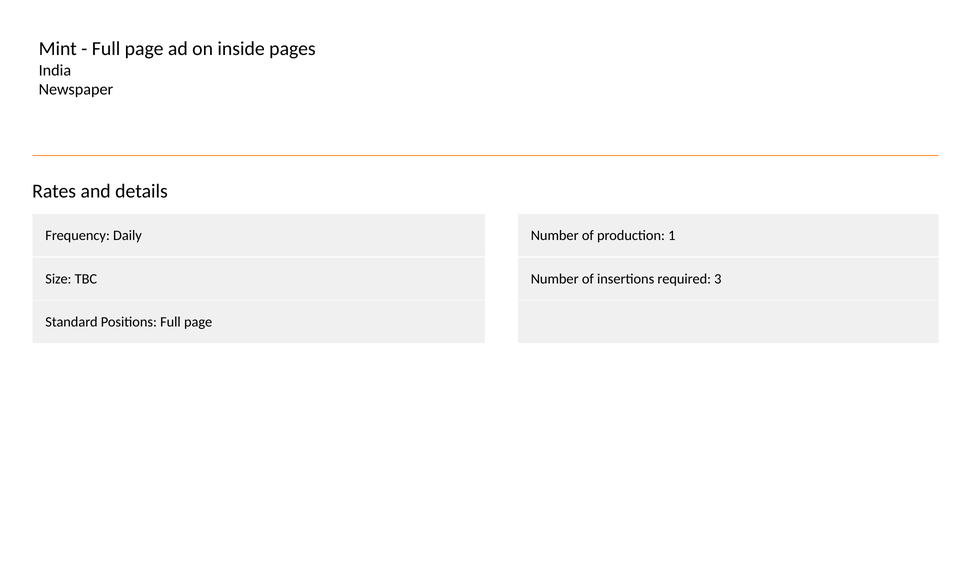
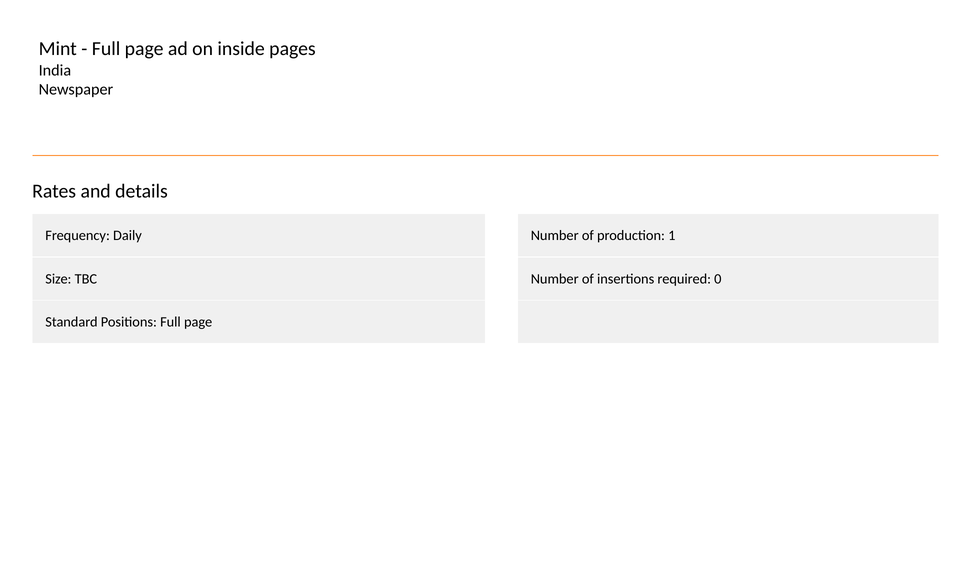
3: 3 -> 0
